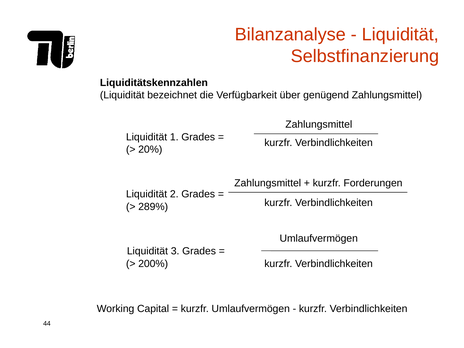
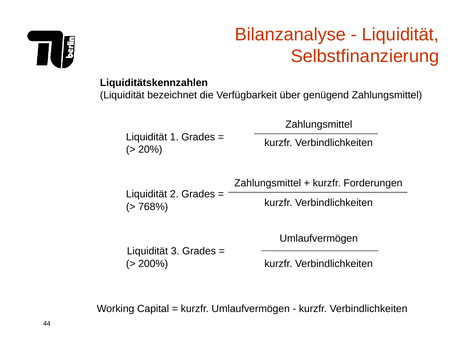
289%: 289% -> 768%
